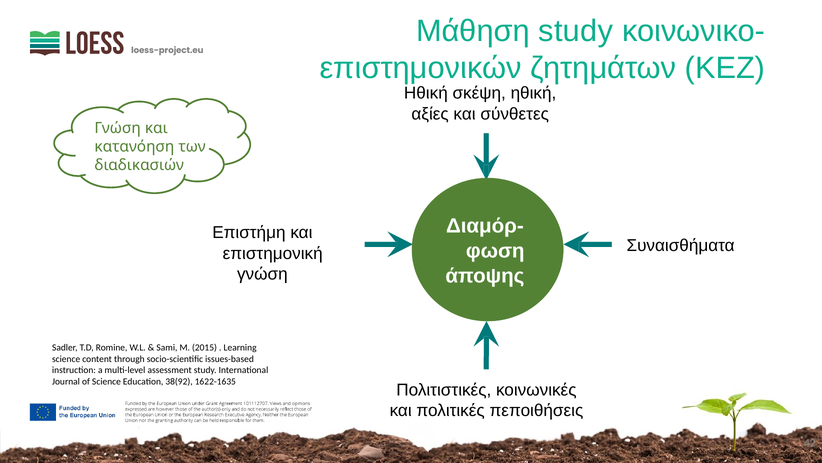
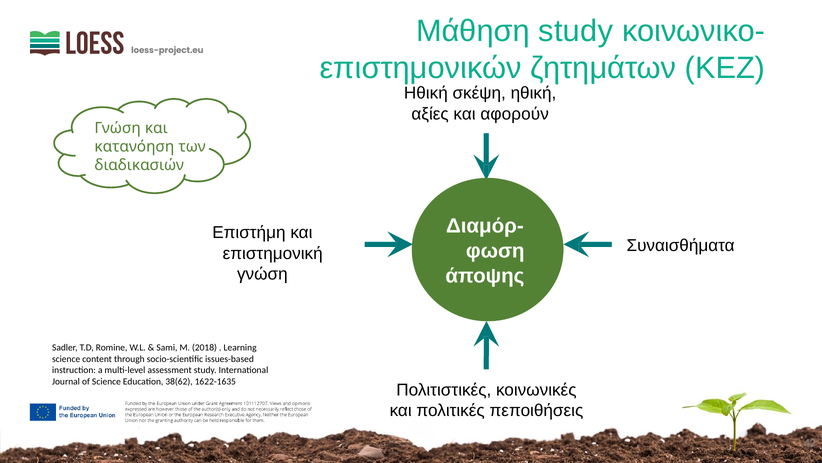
σύνθετες: σύνθετες -> αφορούν
2015: 2015 -> 2018
38(92: 38(92 -> 38(62
